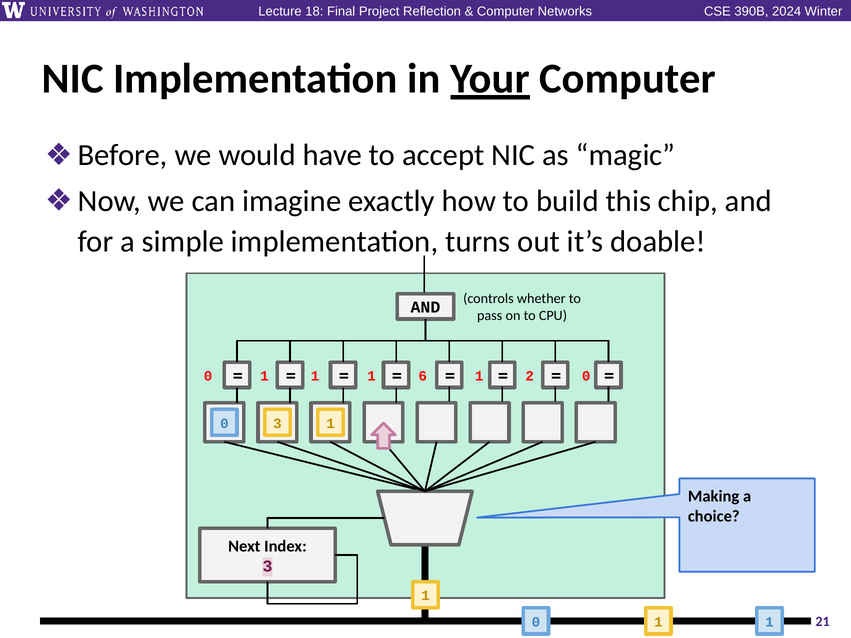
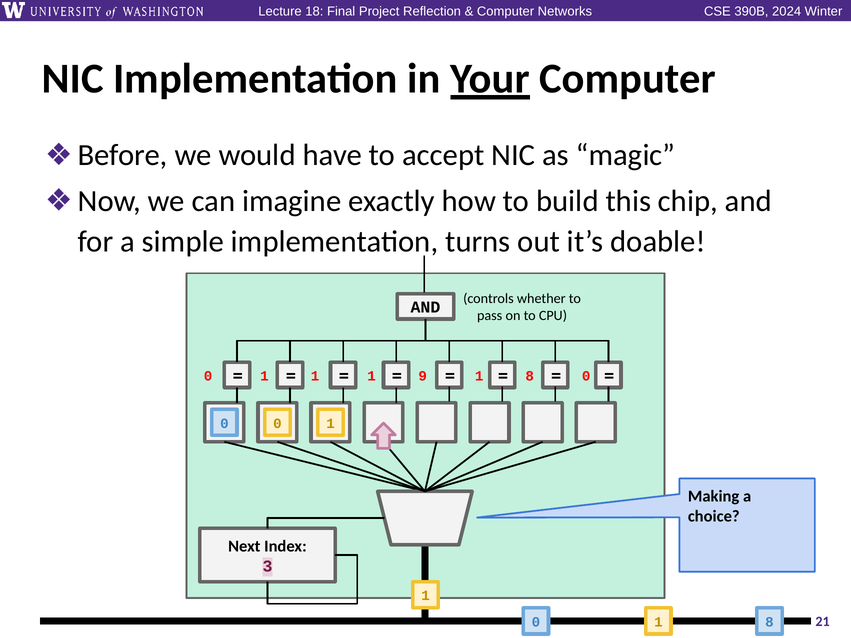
6: 6 -> 9
1 2: 2 -> 8
0 3: 3 -> 0
1 at (769, 622): 1 -> 8
